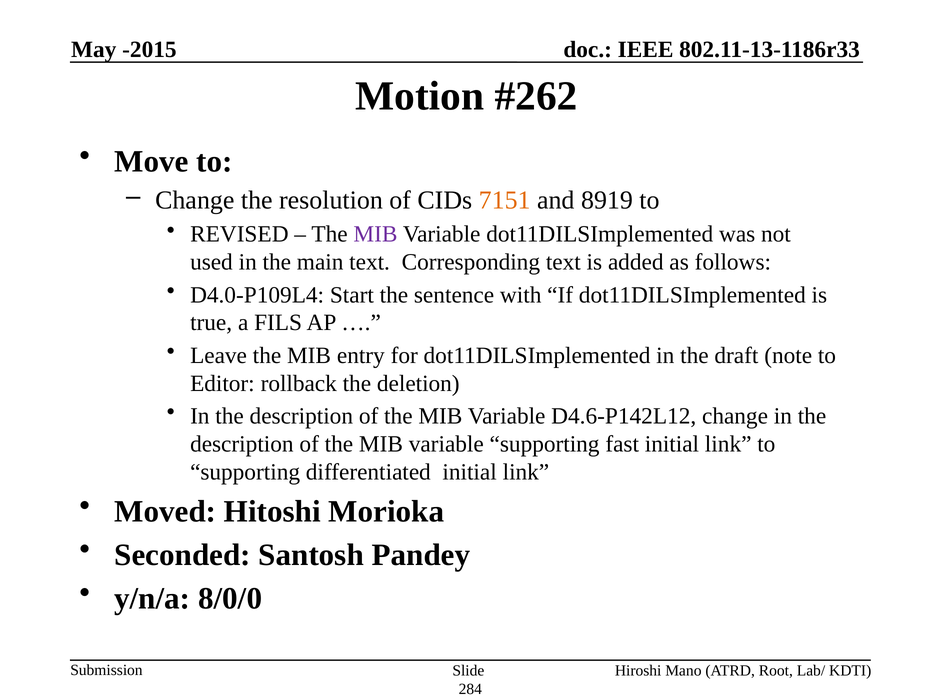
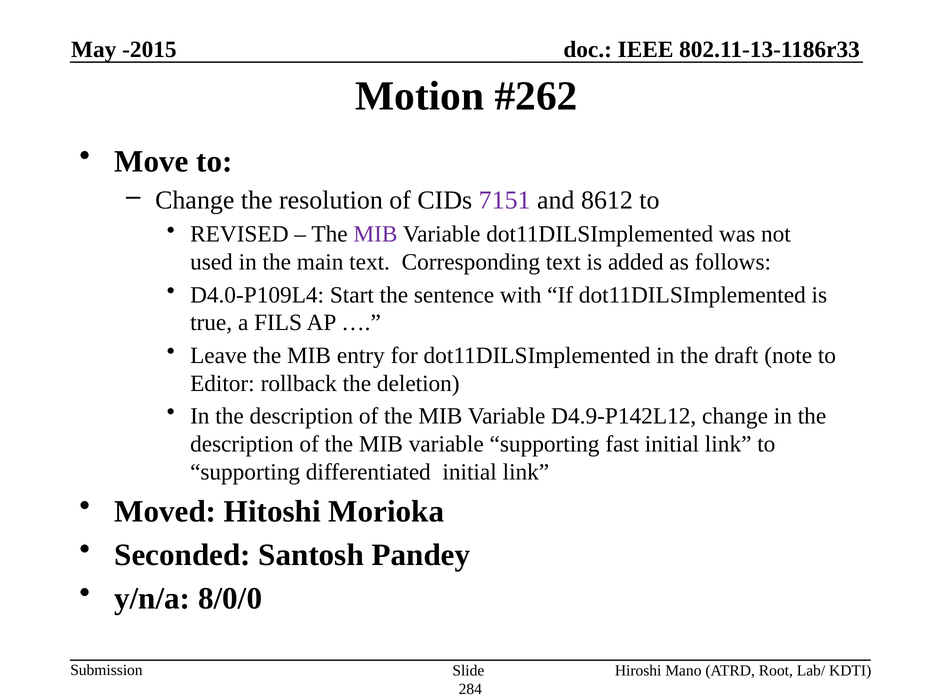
7151 colour: orange -> purple
8919: 8919 -> 8612
D4.6-P142L12: D4.6-P142L12 -> D4.9-P142L12
